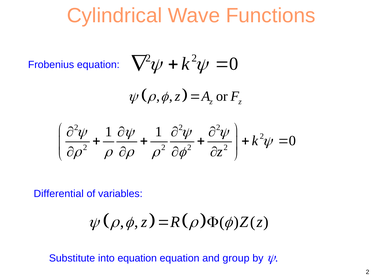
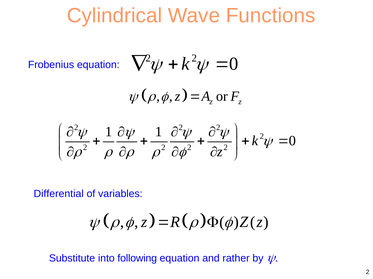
into equation: equation -> following
group: group -> rather
